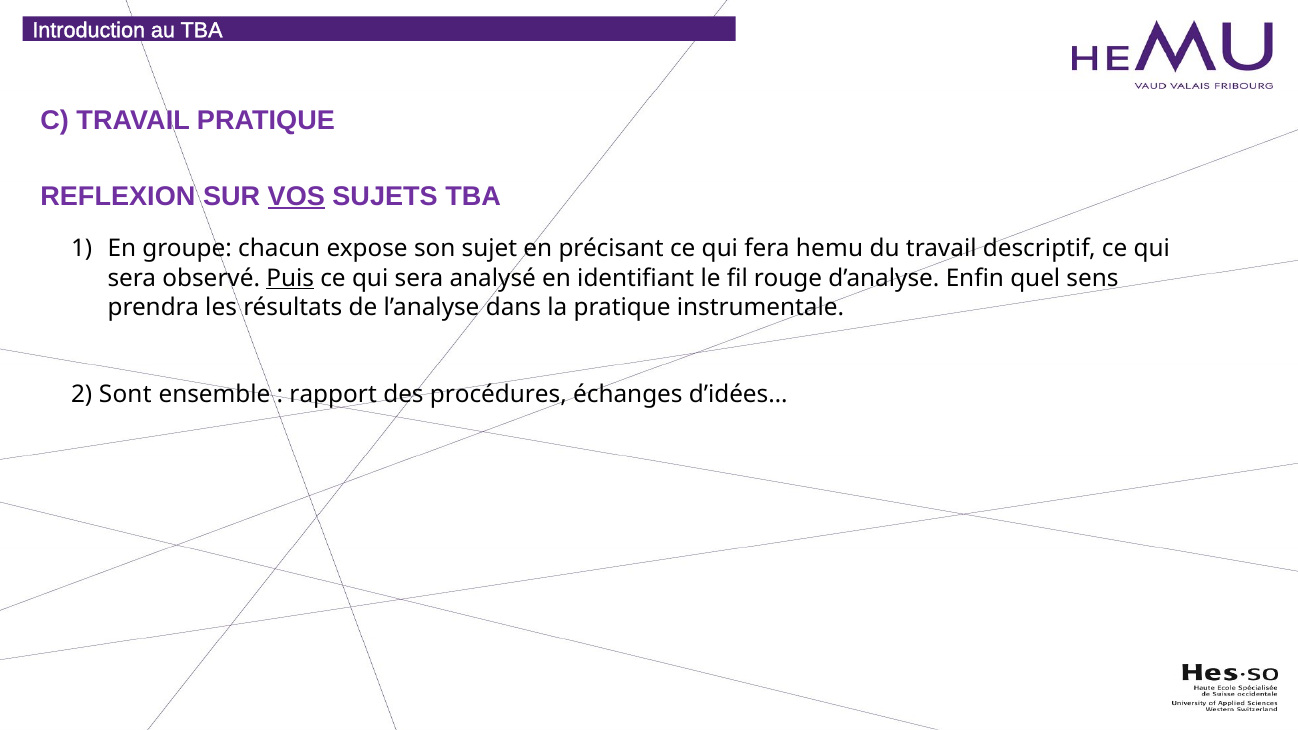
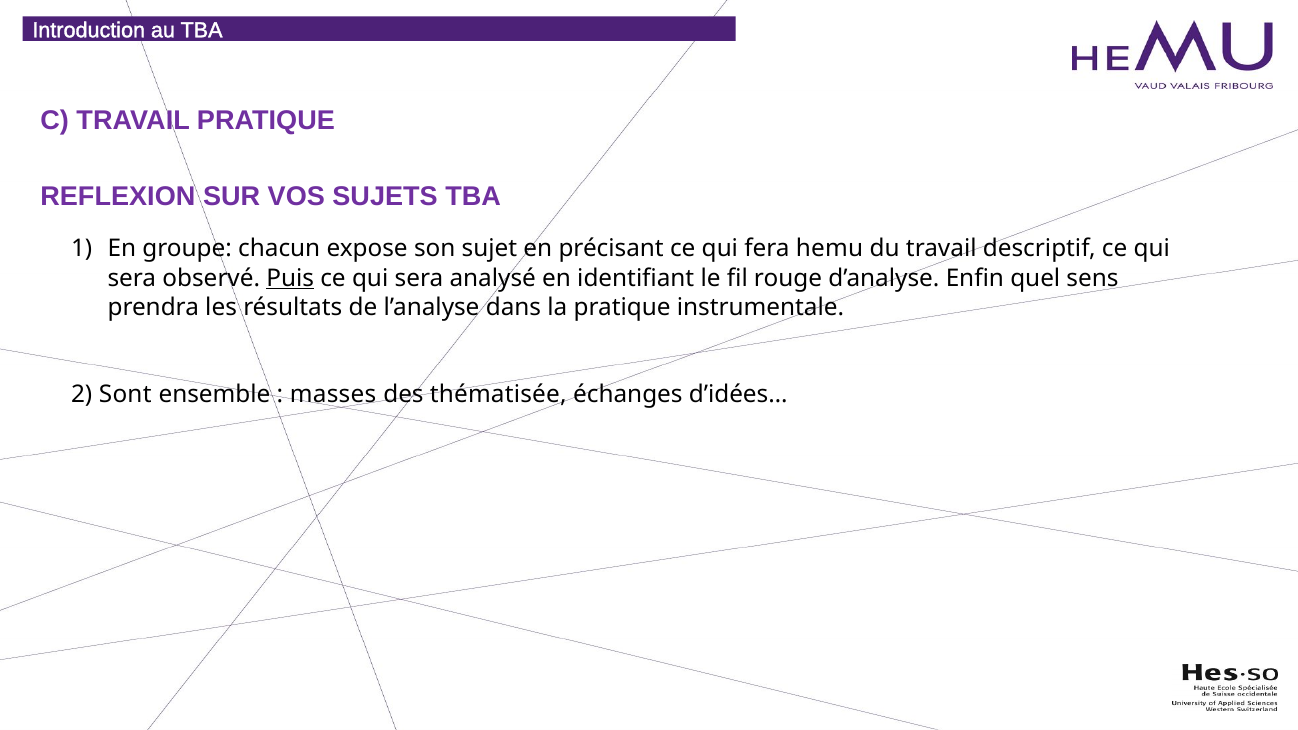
VOS underline: present -> none
rapport: rapport -> masses
procédures: procédures -> thématisée
